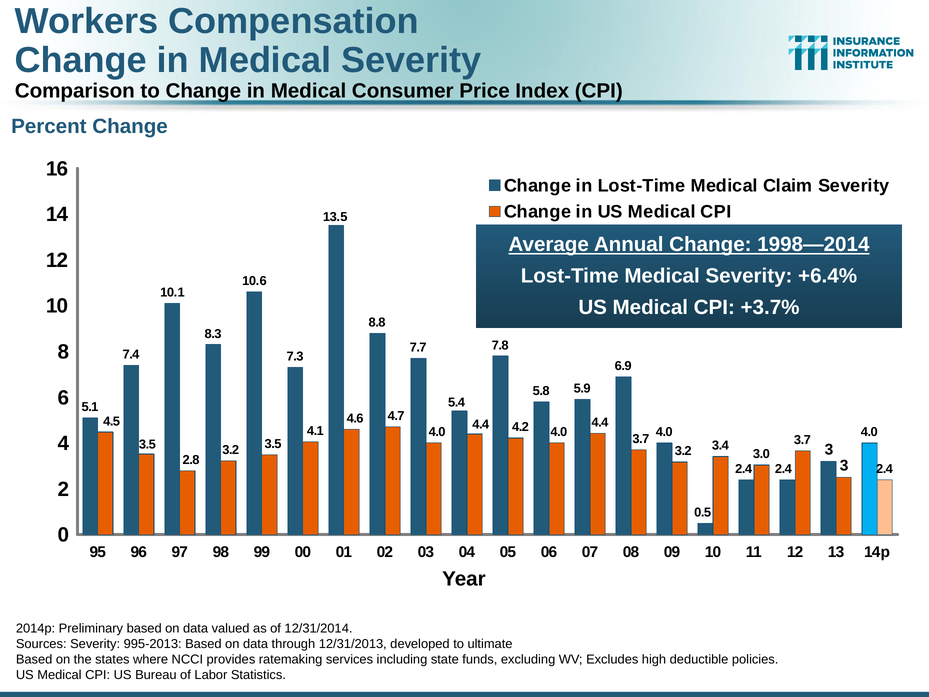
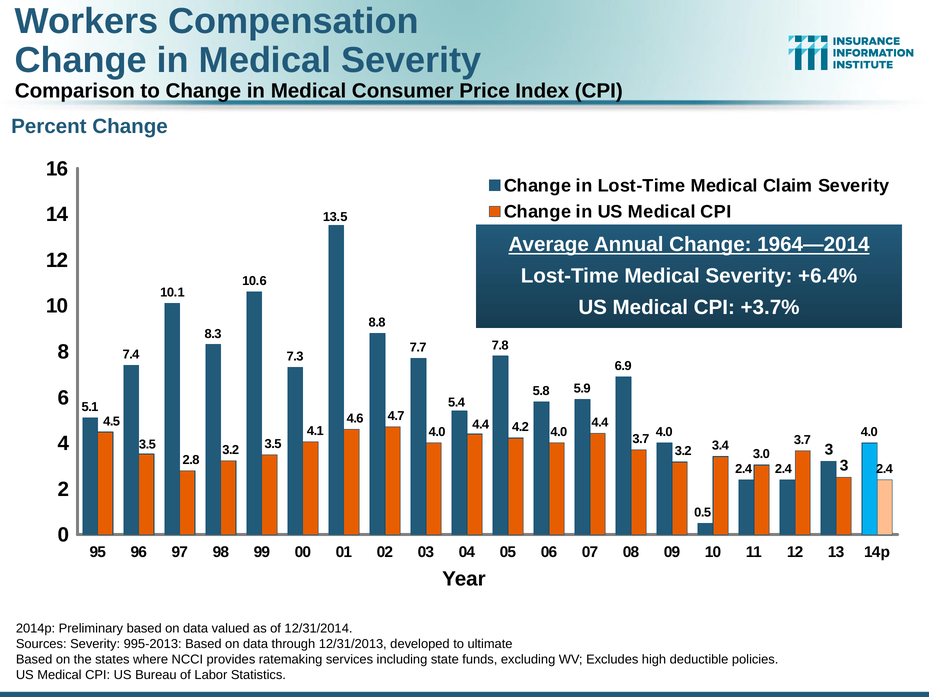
1998—2014: 1998—2014 -> 1964—2014
